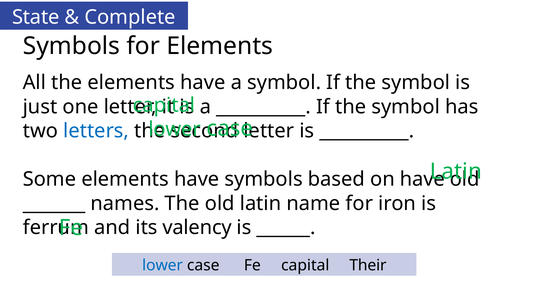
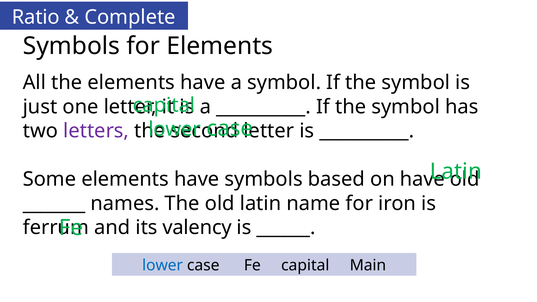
State: State -> Ratio
letters colour: blue -> purple
Their: Their -> Main
